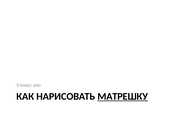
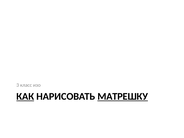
КАК underline: none -> present
